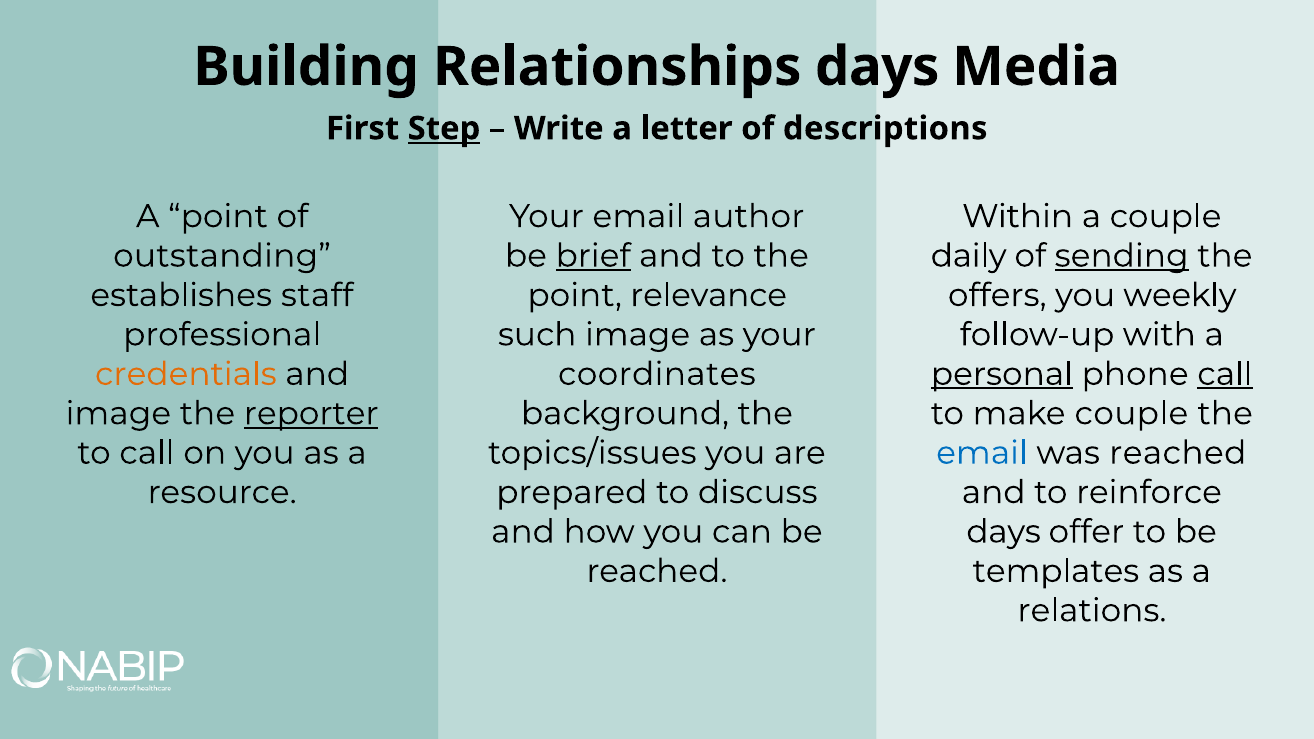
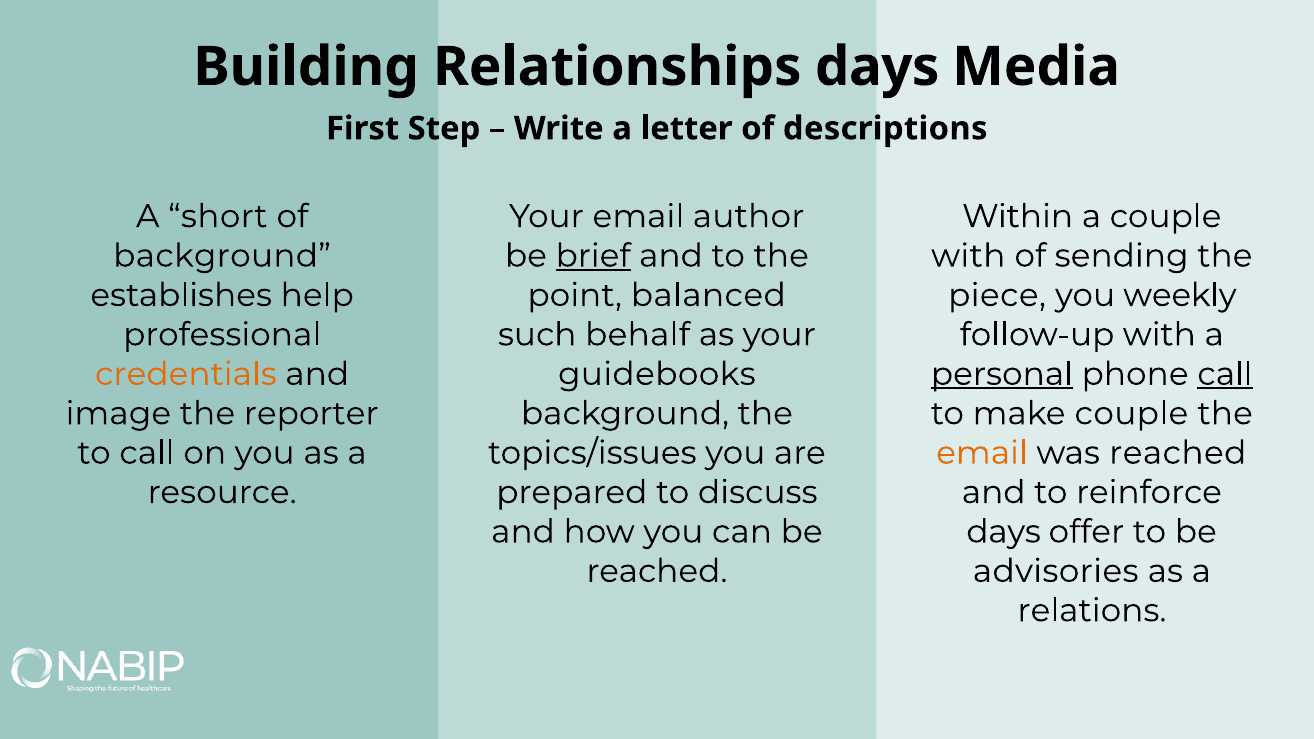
Step underline: present -> none
A point: point -> short
outstanding at (222, 256): outstanding -> background
daily at (969, 256): daily -> with
sending underline: present -> none
staff: staff -> help
relevance: relevance -> balanced
offers: offers -> piece
such image: image -> behalf
coordinates: coordinates -> guidebooks
reporter underline: present -> none
email at (982, 453) colour: blue -> orange
templates: templates -> advisories
